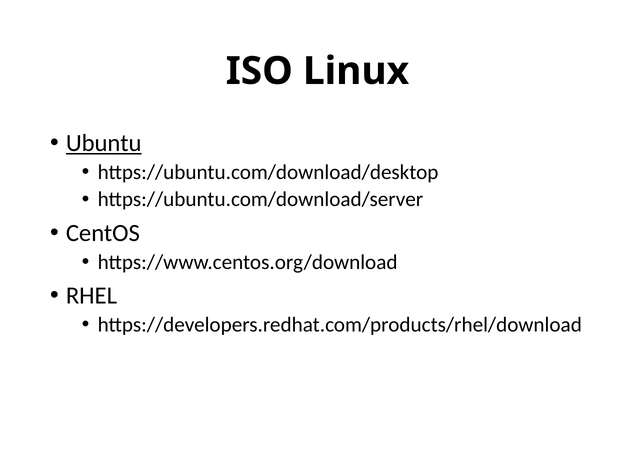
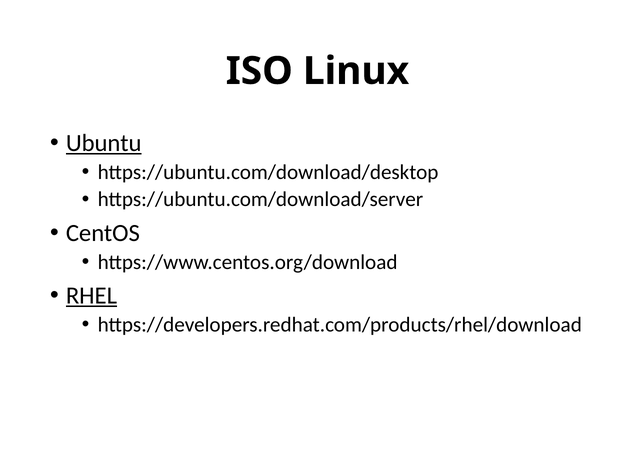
RHEL underline: none -> present
